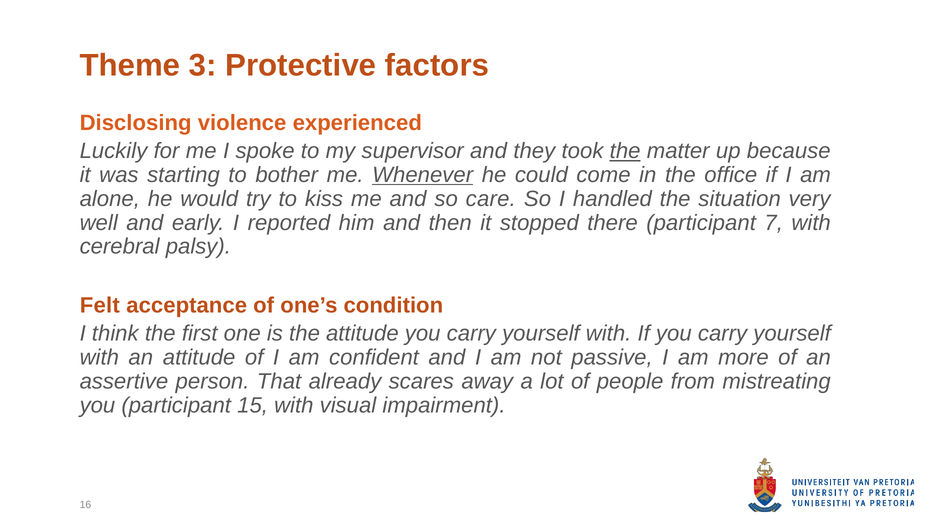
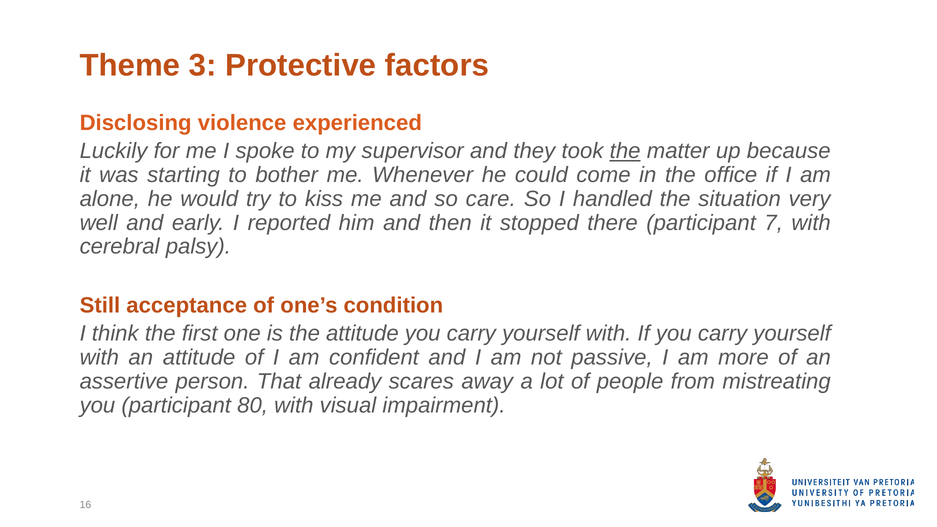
Whenever underline: present -> none
Felt: Felt -> Still
15: 15 -> 80
